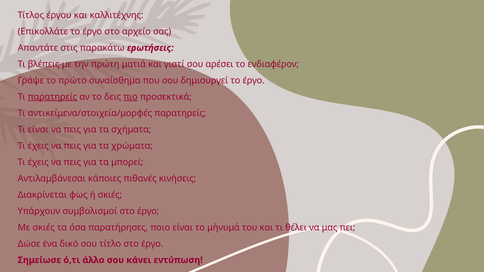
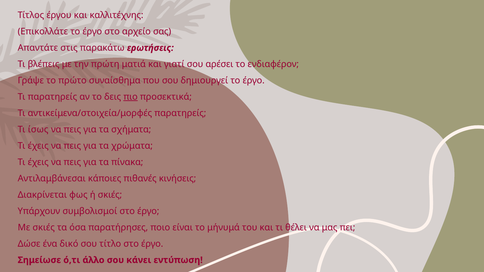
παρατηρείς at (52, 97) underline: present -> none
Τι είναι: είναι -> ίσως
μπορεί: μπορεί -> πίνακα
